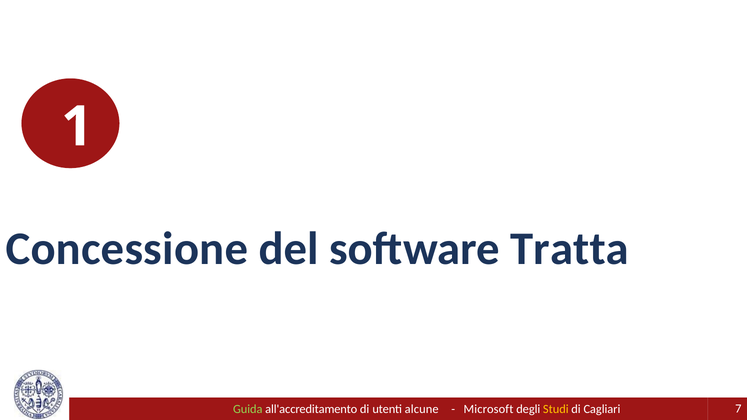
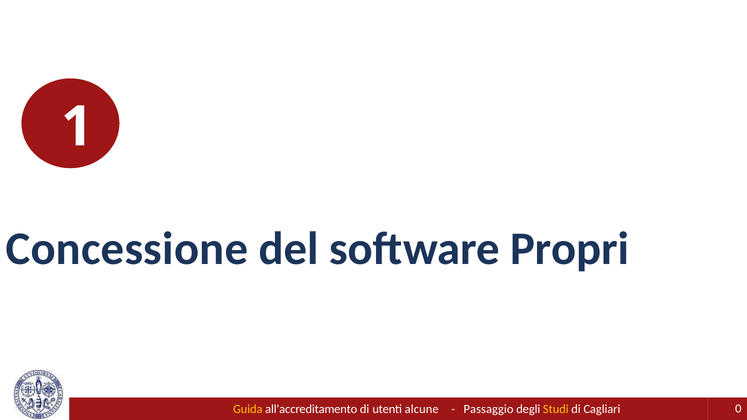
Tratta: Tratta -> Propri
Guida colour: light green -> yellow
Microsoft: Microsoft -> Passaggio
7: 7 -> 0
